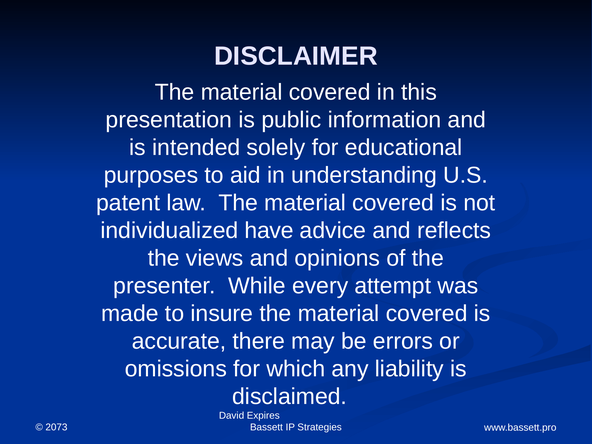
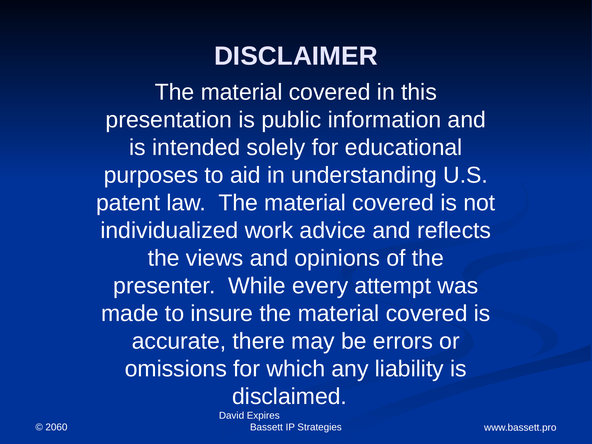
have: have -> work
2073: 2073 -> 2060
